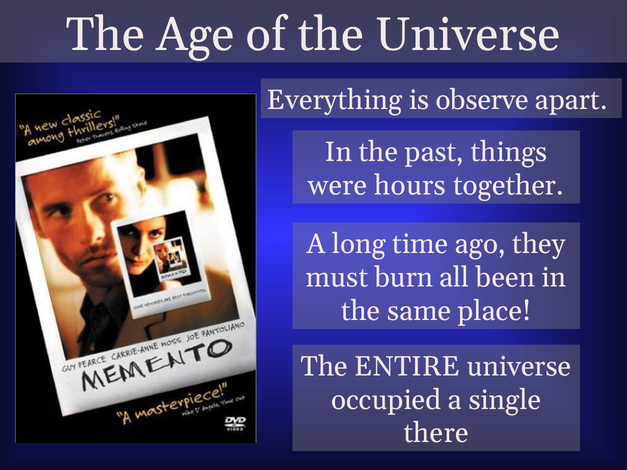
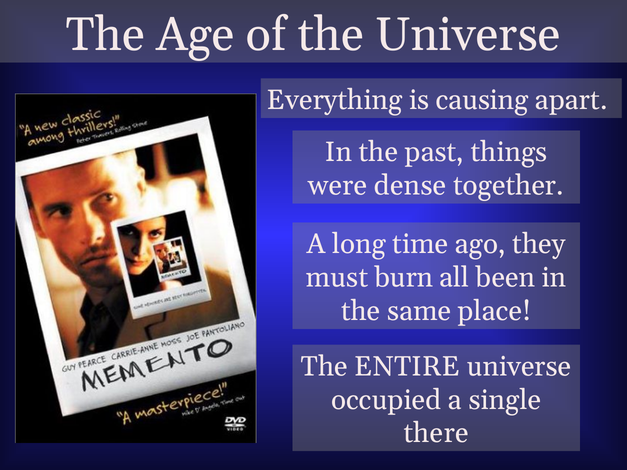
observe: observe -> causing
hours: hours -> dense
